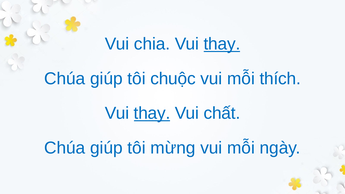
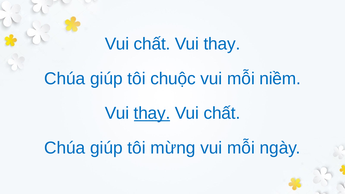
chia at (152, 44): chia -> chất
thay at (222, 44) underline: present -> none
thích: thích -> niềm
